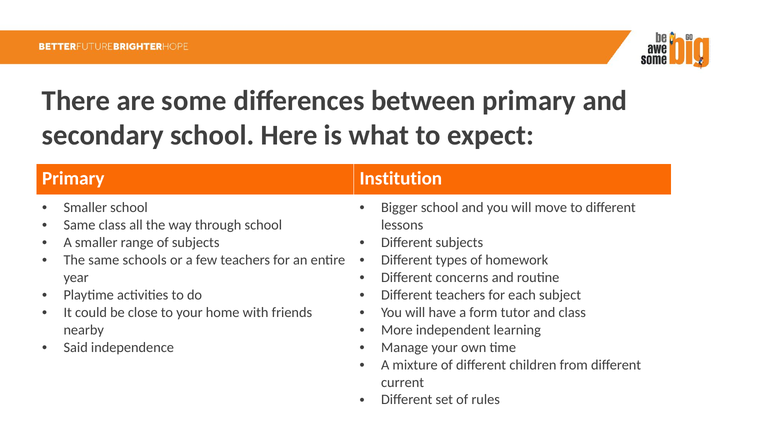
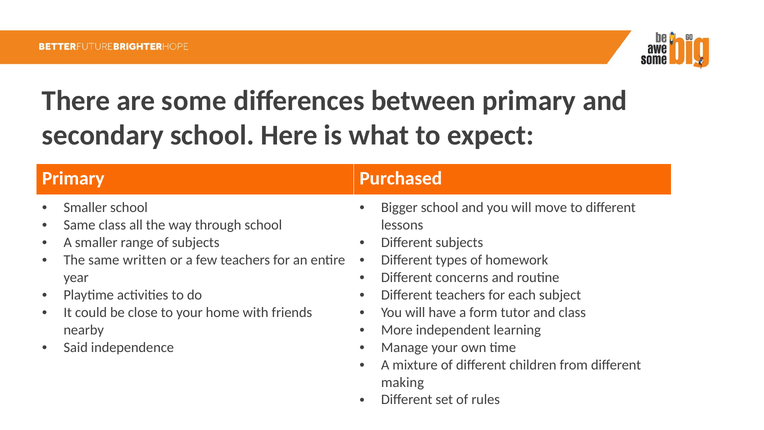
Institution: Institution -> Purchased
schools: schools -> written
current: current -> making
